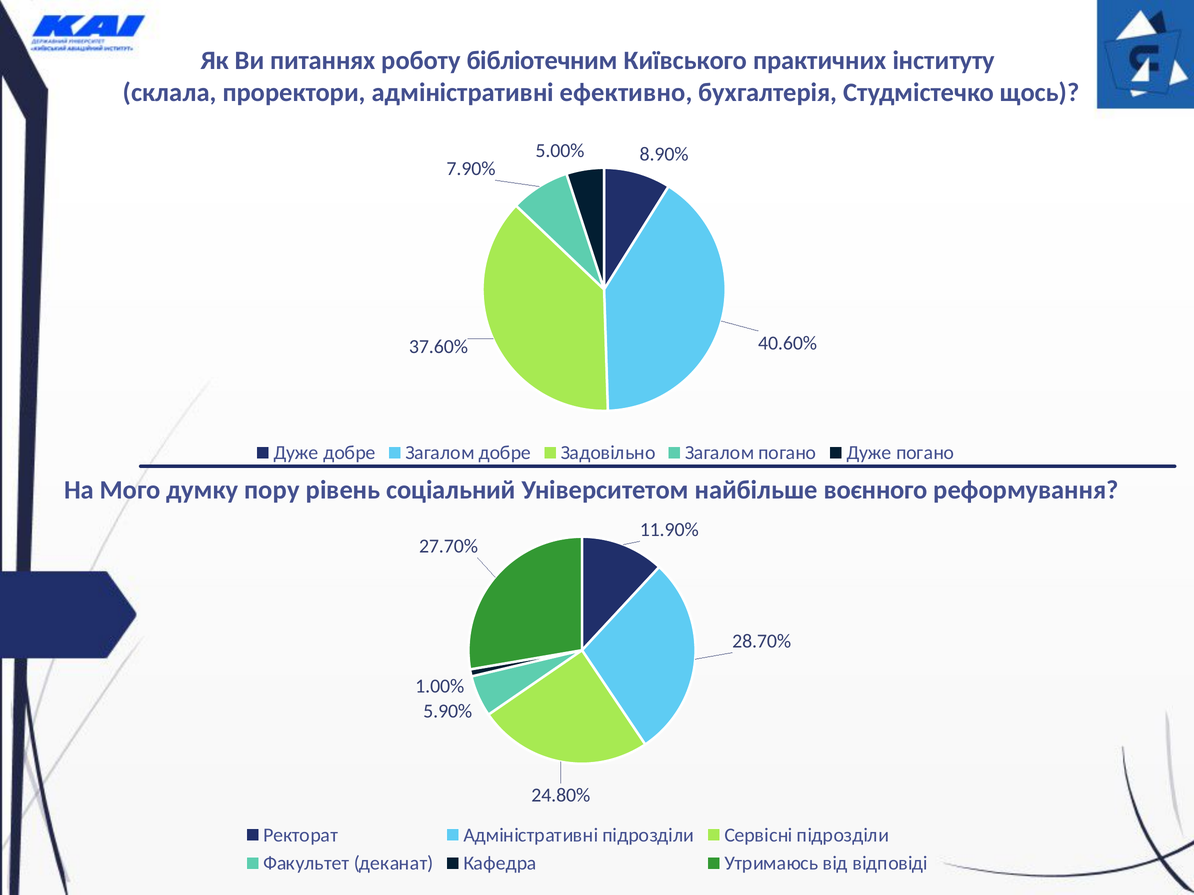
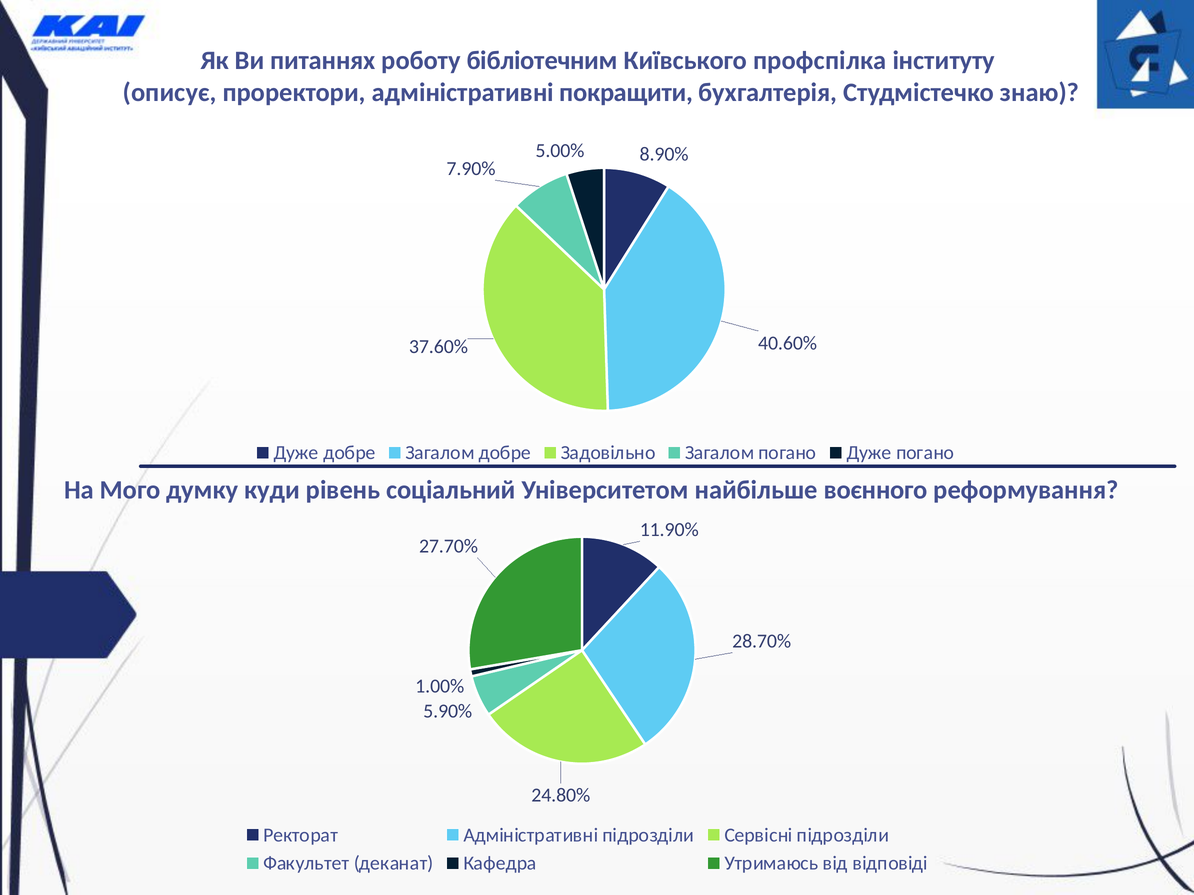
практичних: практичних -> профспілка
склала: склала -> описує
ефективно: ефективно -> покращити
щось: щось -> знаю
пору: пору -> куди
